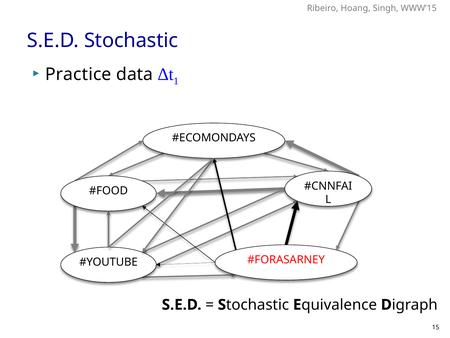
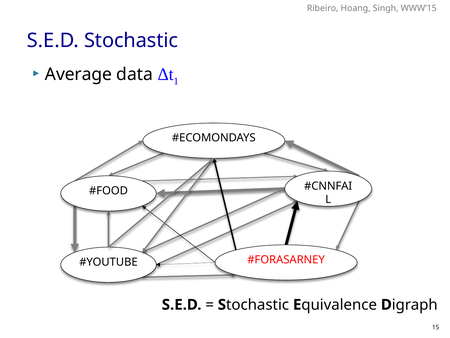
Practice: Practice -> Average
